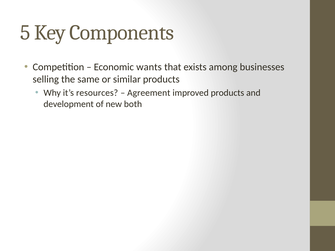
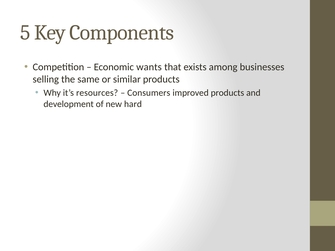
Agreement: Agreement -> Consumers
both: both -> hard
